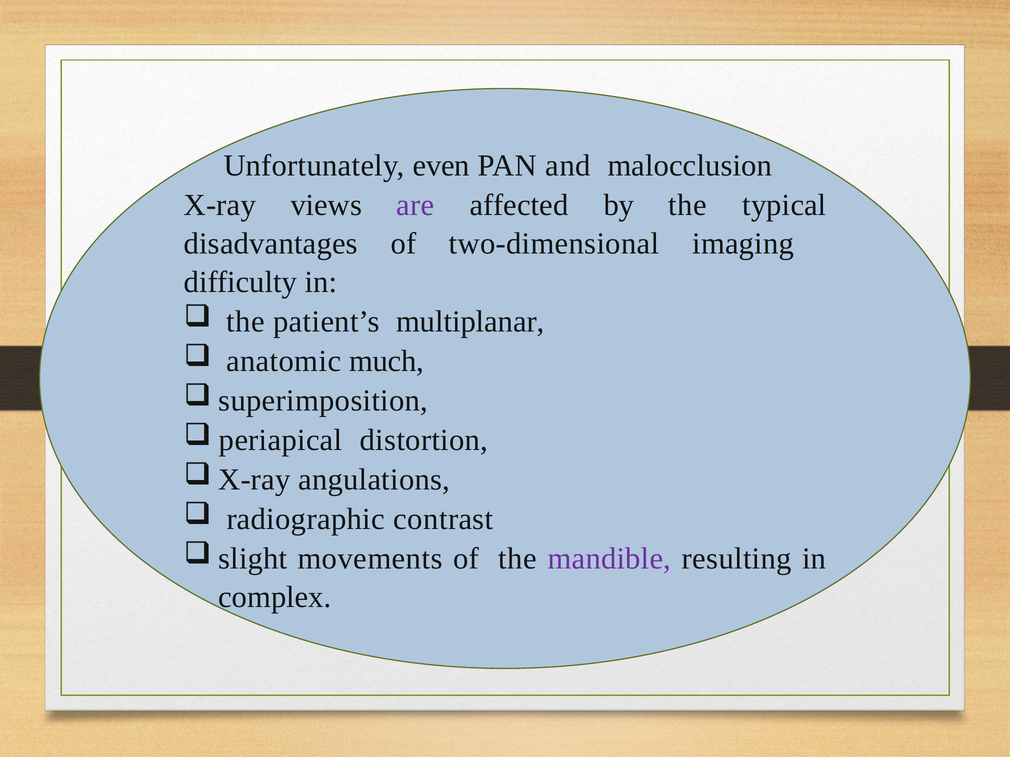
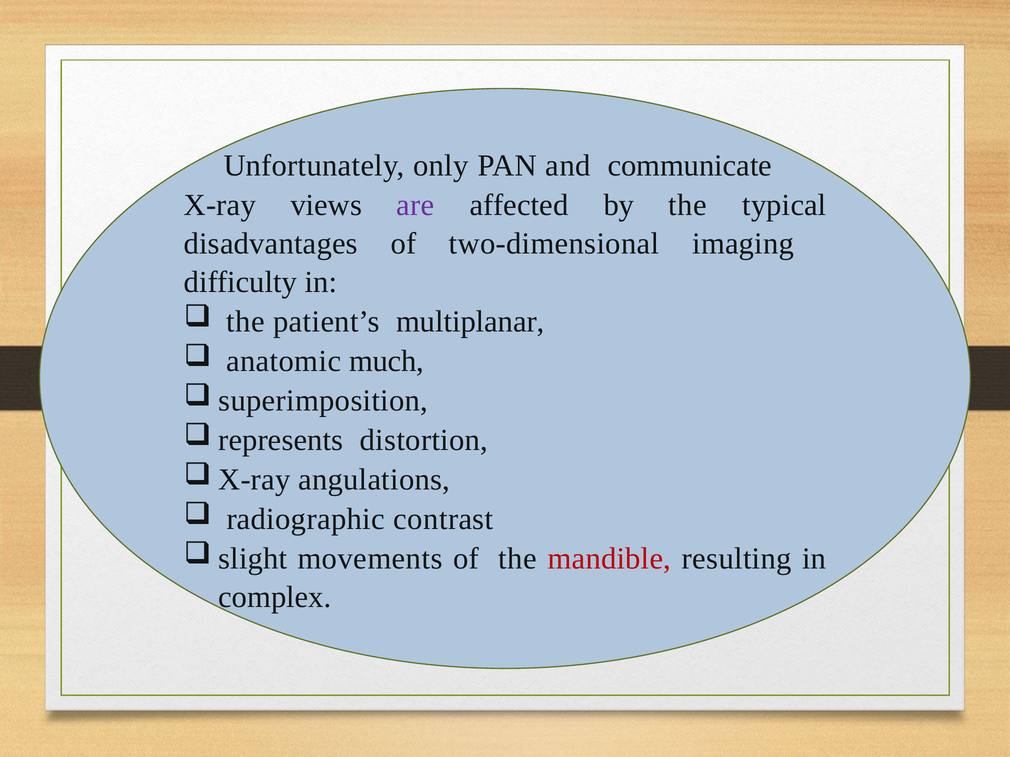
even: even -> only
malocclusion: malocclusion -> communicate
periapical: periapical -> represents
mandible colour: purple -> red
